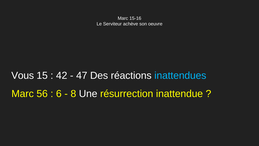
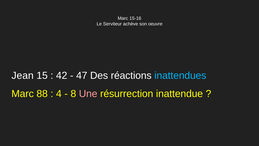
Vous: Vous -> Jean
56: 56 -> 88
6: 6 -> 4
Une colour: white -> pink
